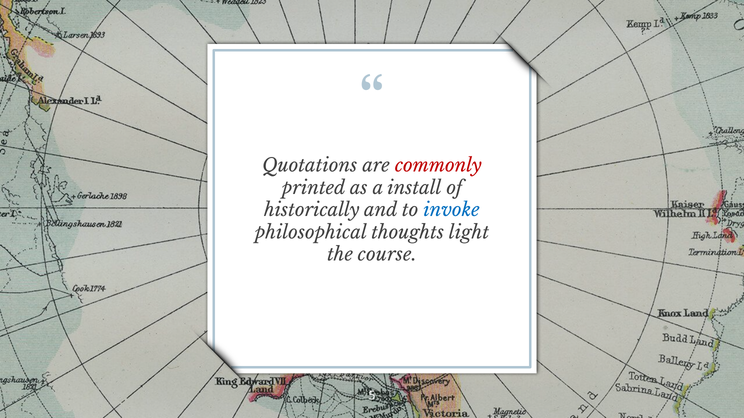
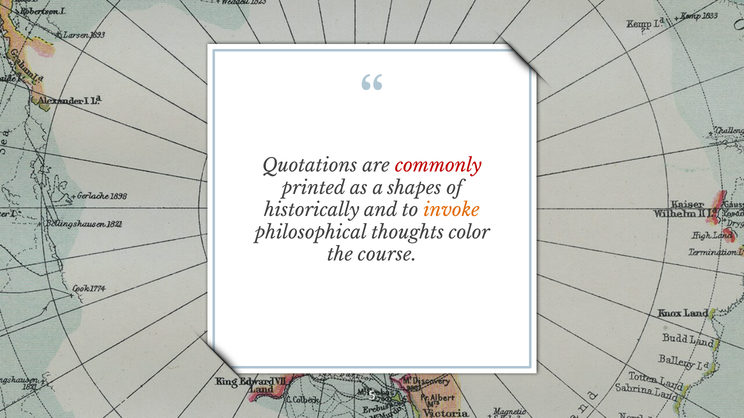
install: install -> shapes
invoke colour: blue -> orange
light: light -> color
